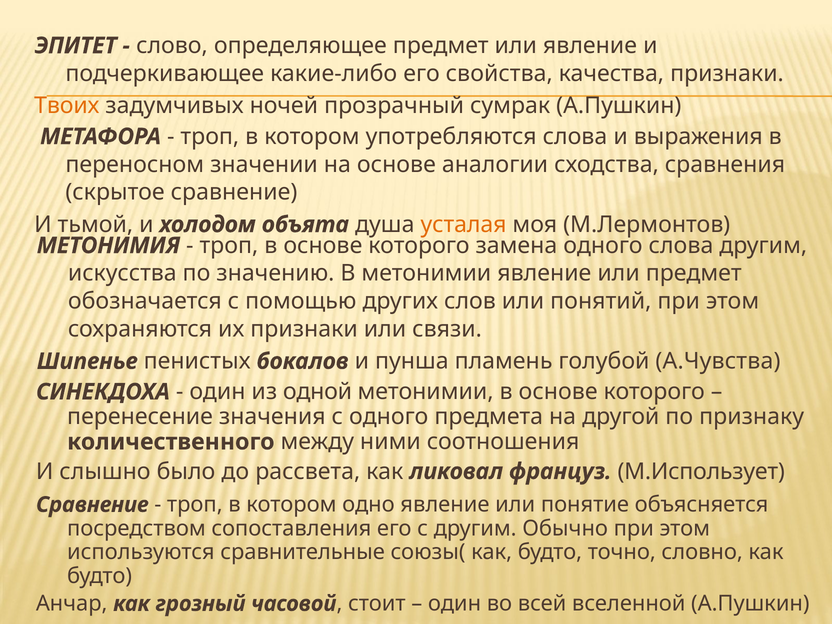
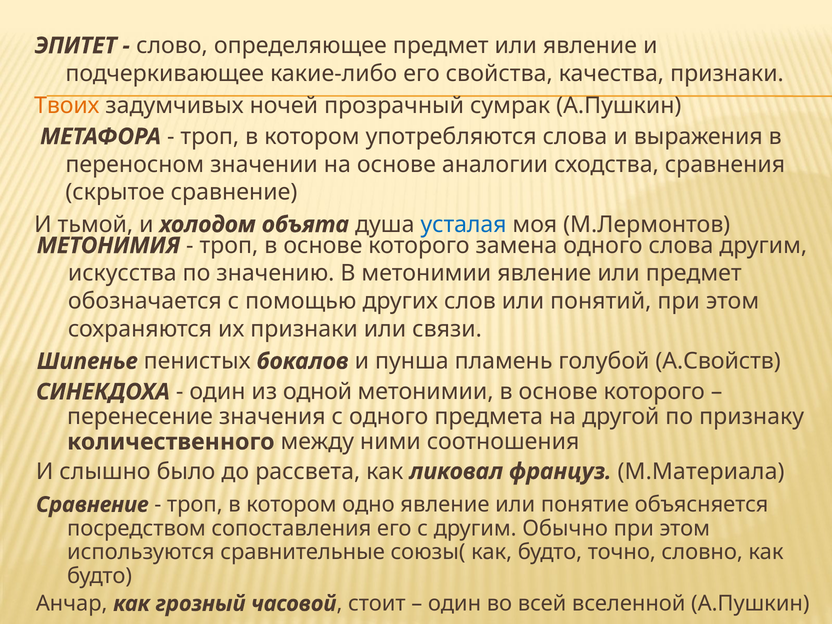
усталая colour: orange -> blue
А.Чувства: А.Чувства -> А.Свойств
М.Использует: М.Использует -> М.Материала
